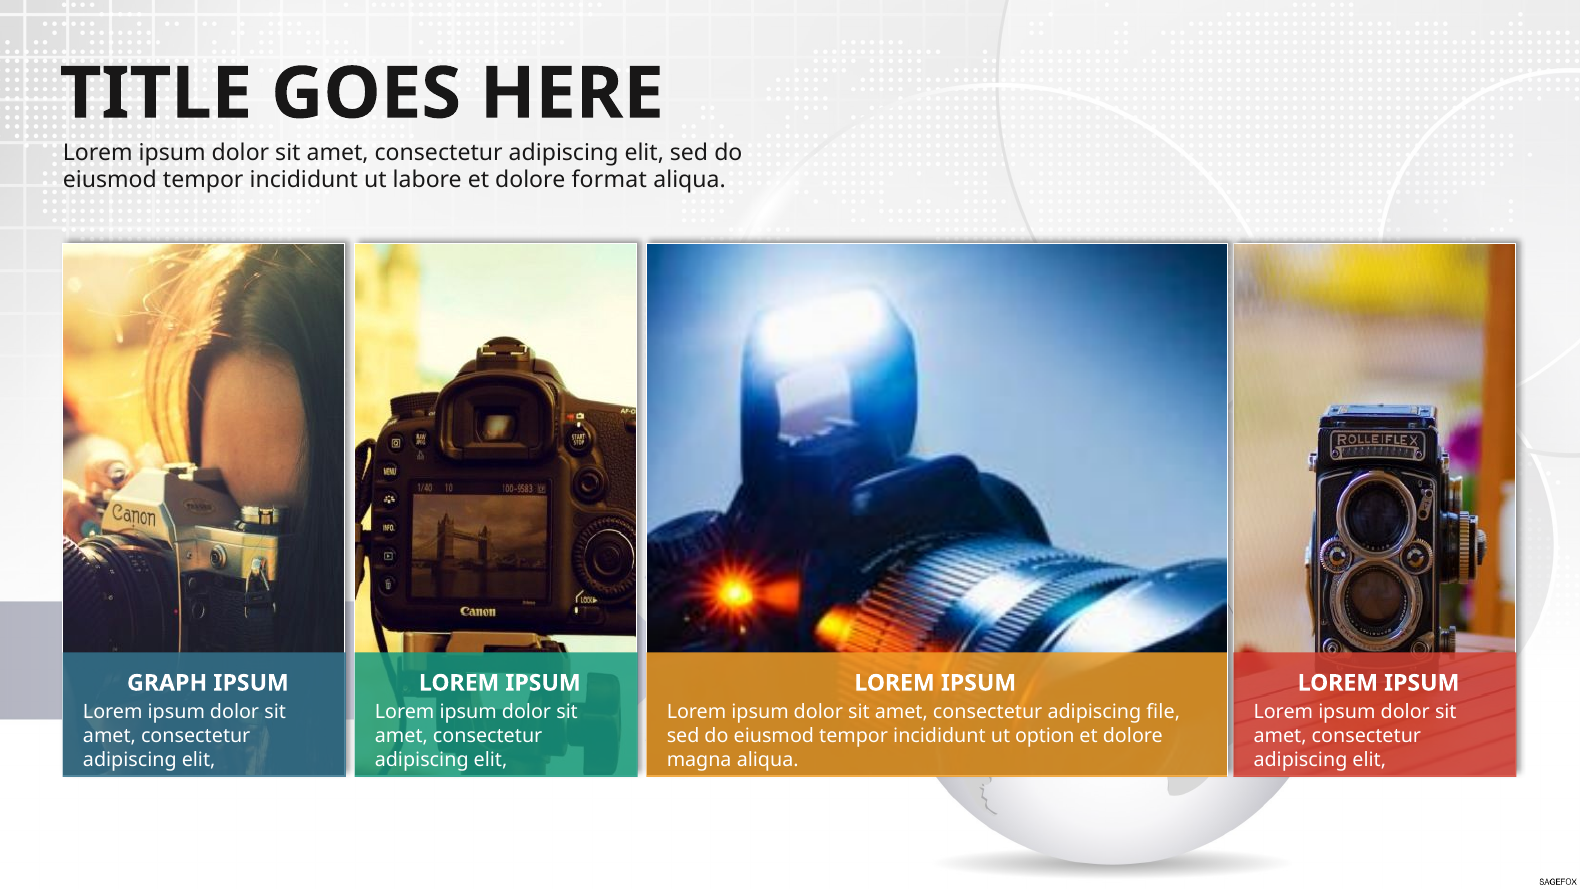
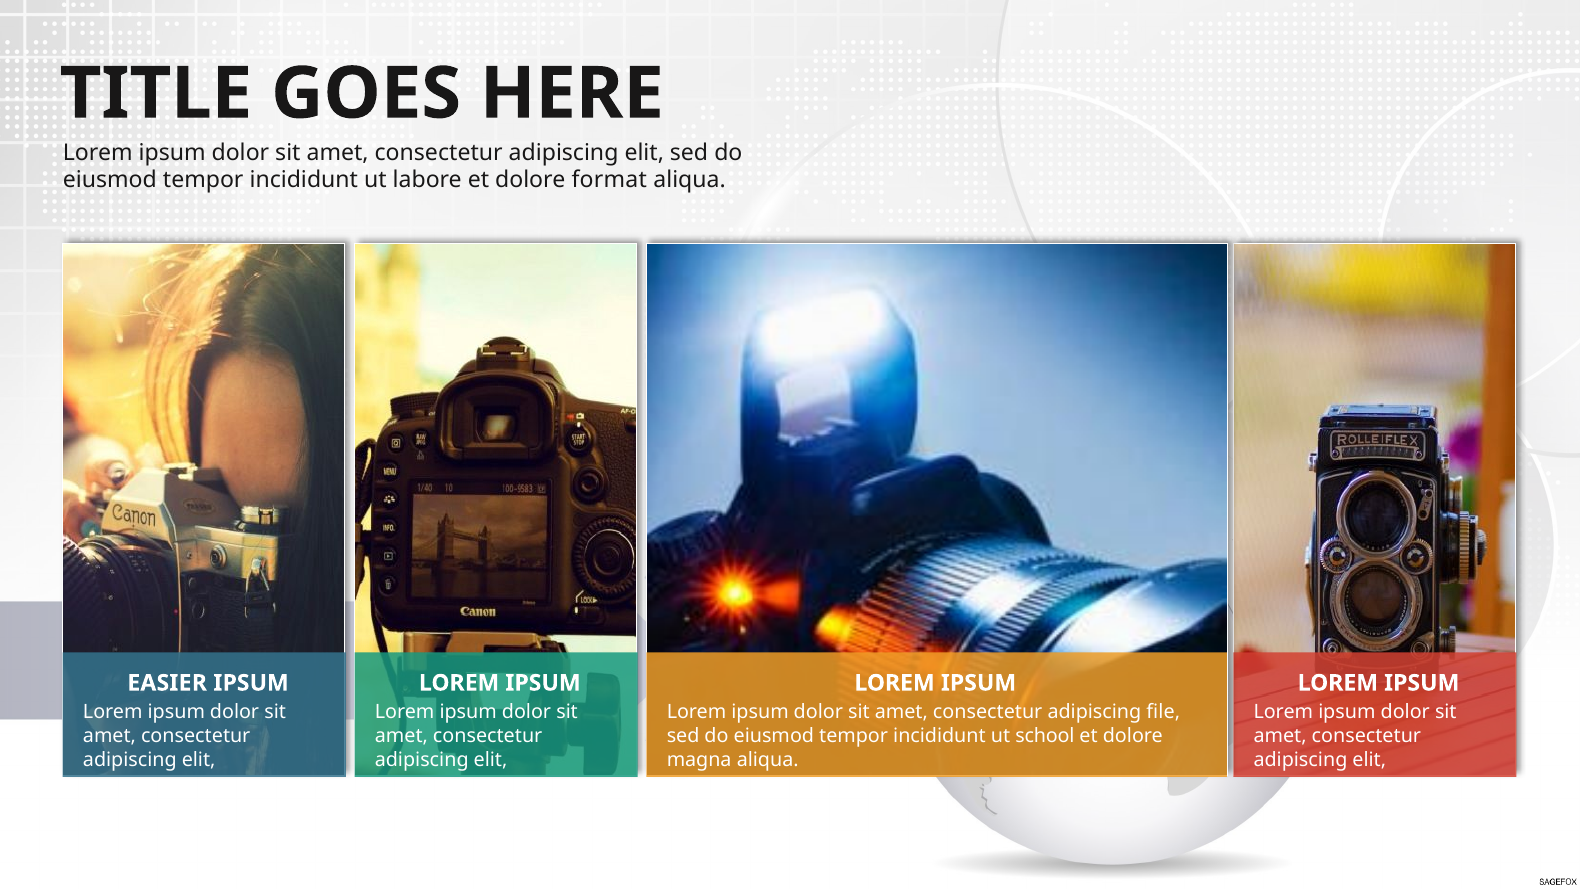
GRAPH: GRAPH -> EASIER
option: option -> school
